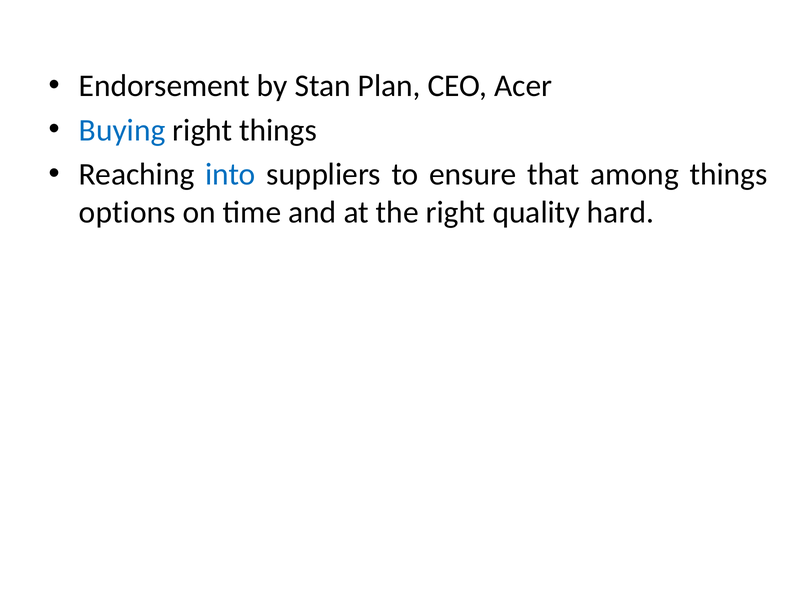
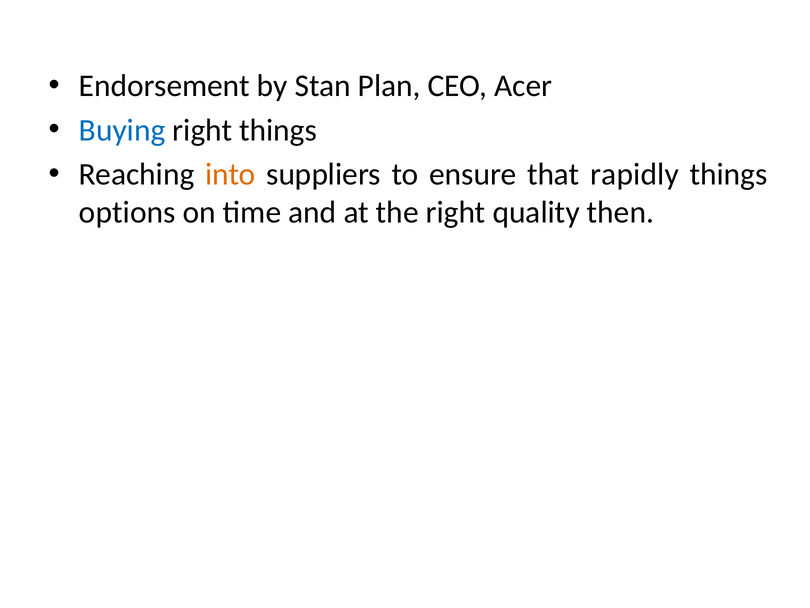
into colour: blue -> orange
among: among -> rapidly
hard: hard -> then
